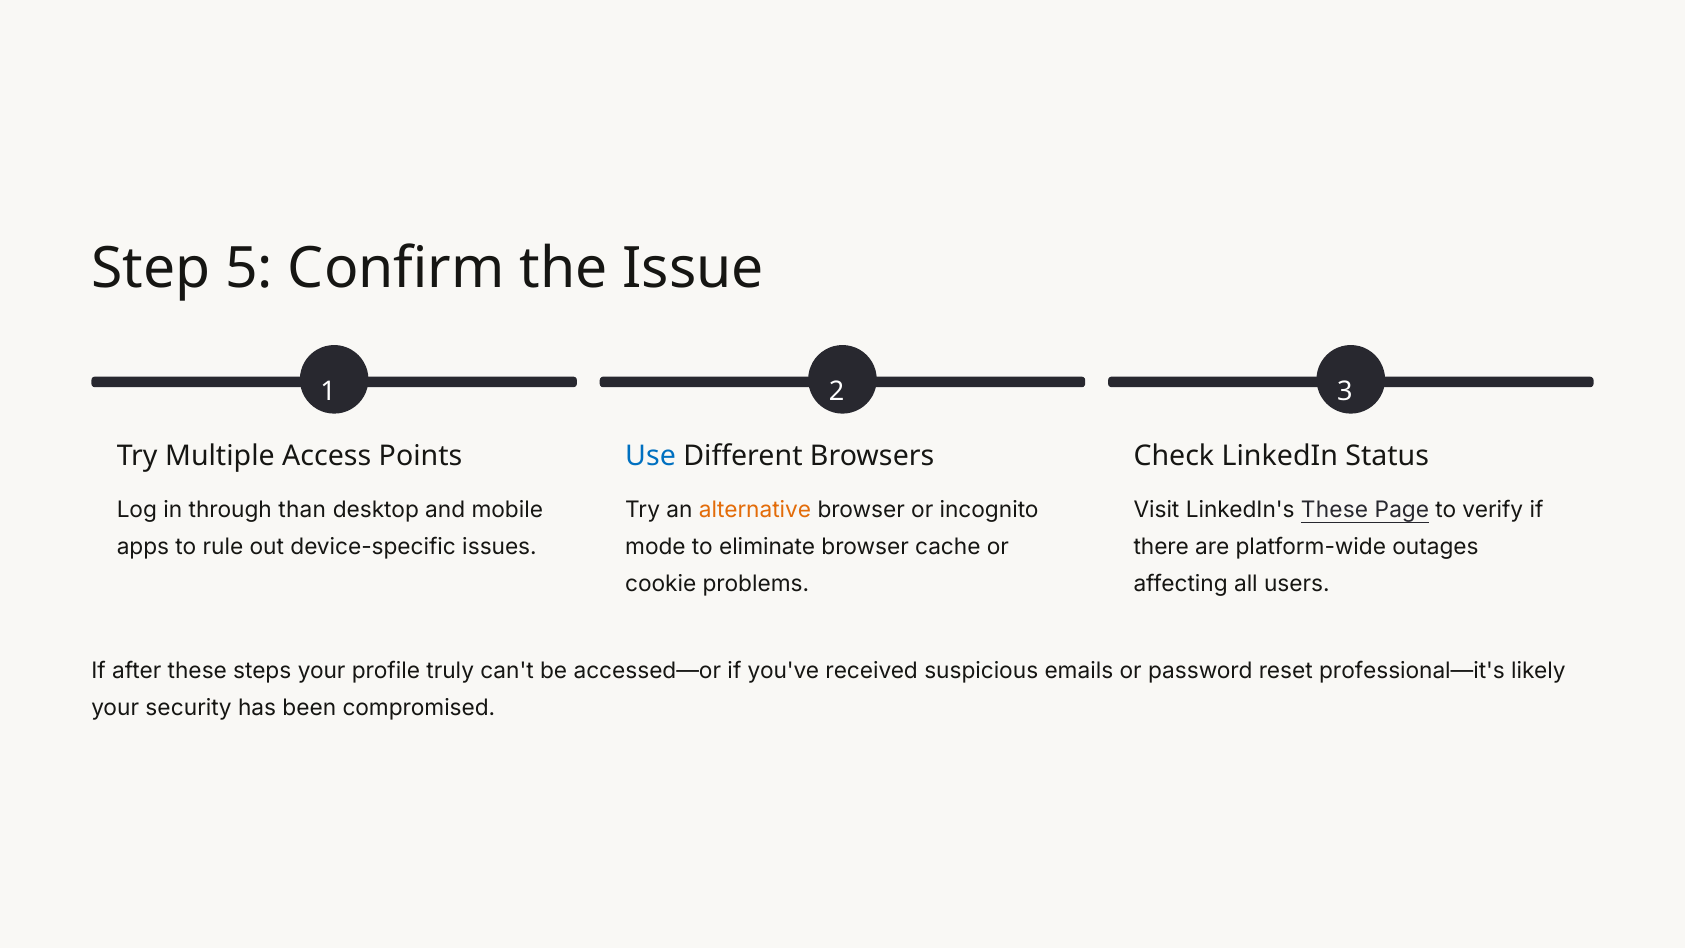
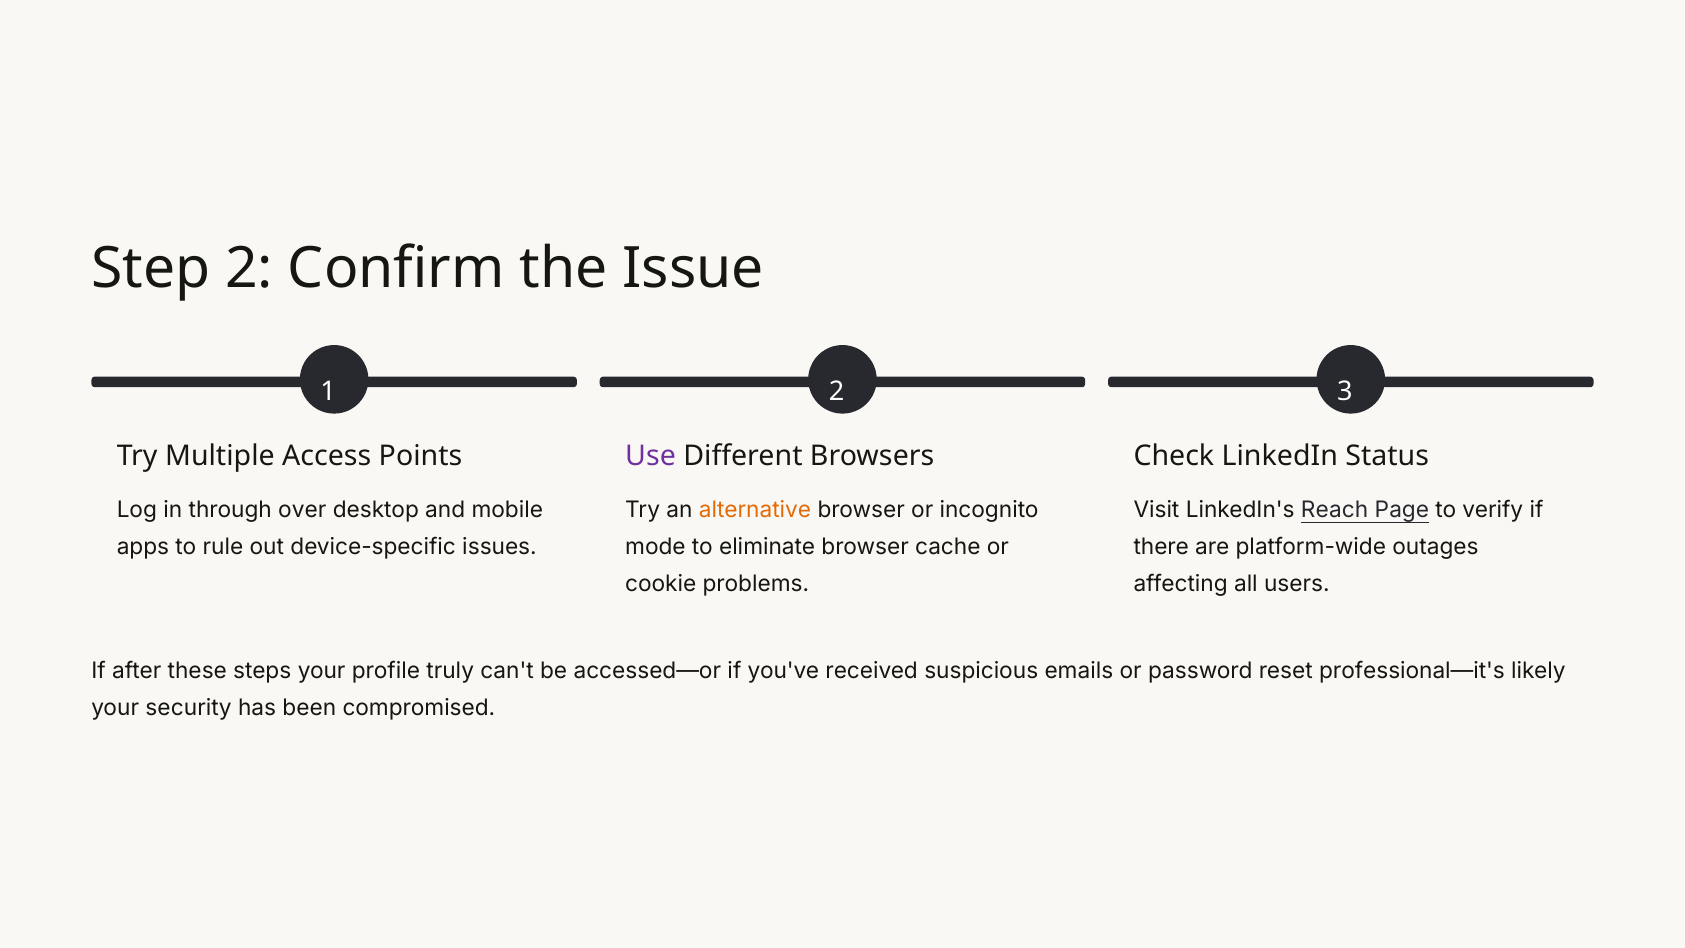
Step 5: 5 -> 2
Use colour: blue -> purple
LinkedIn's These: These -> Reach
than: than -> over
